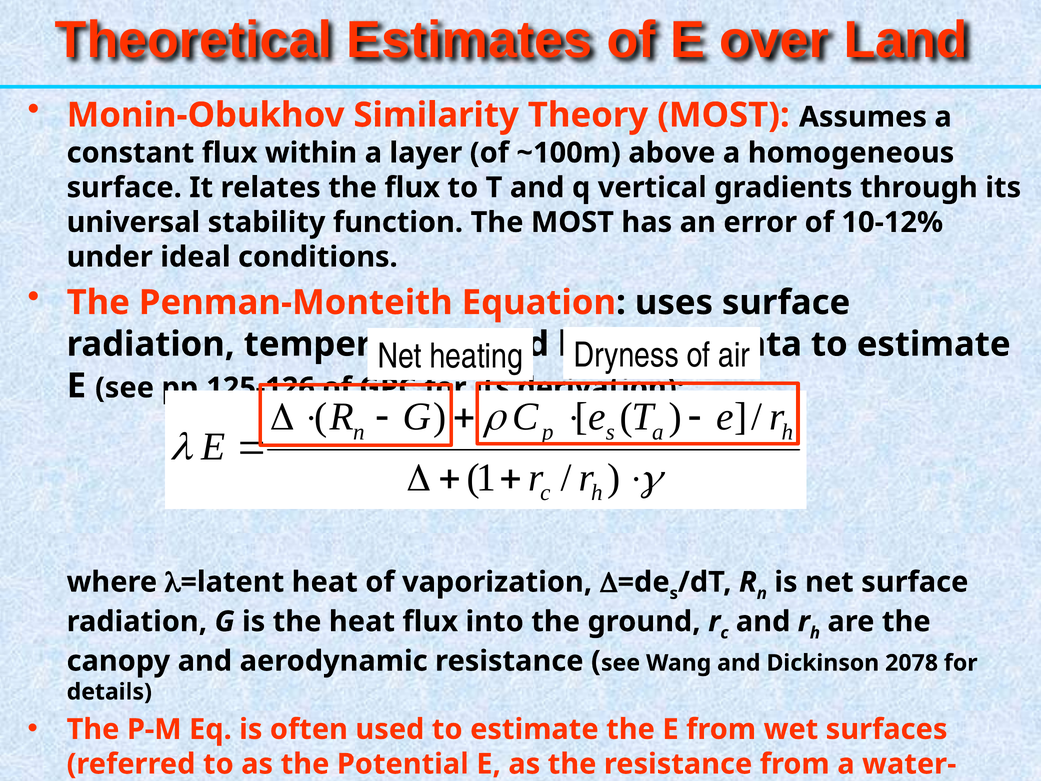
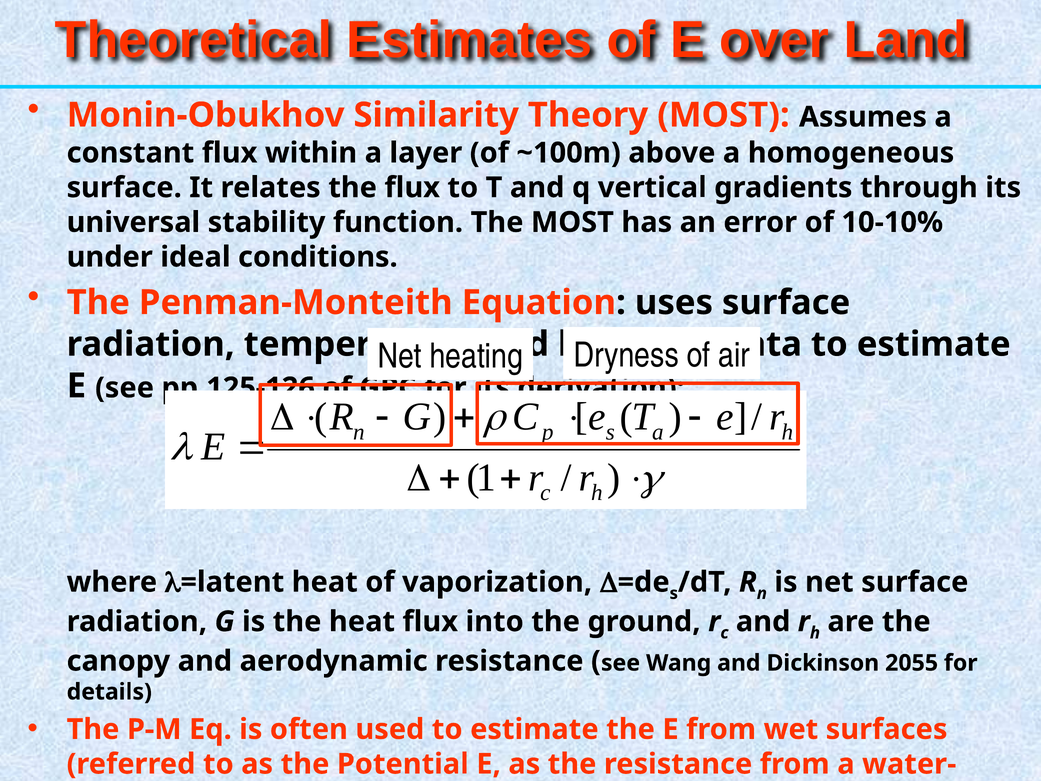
10-12%: 10-12% -> 10-10%
2078: 2078 -> 2055
